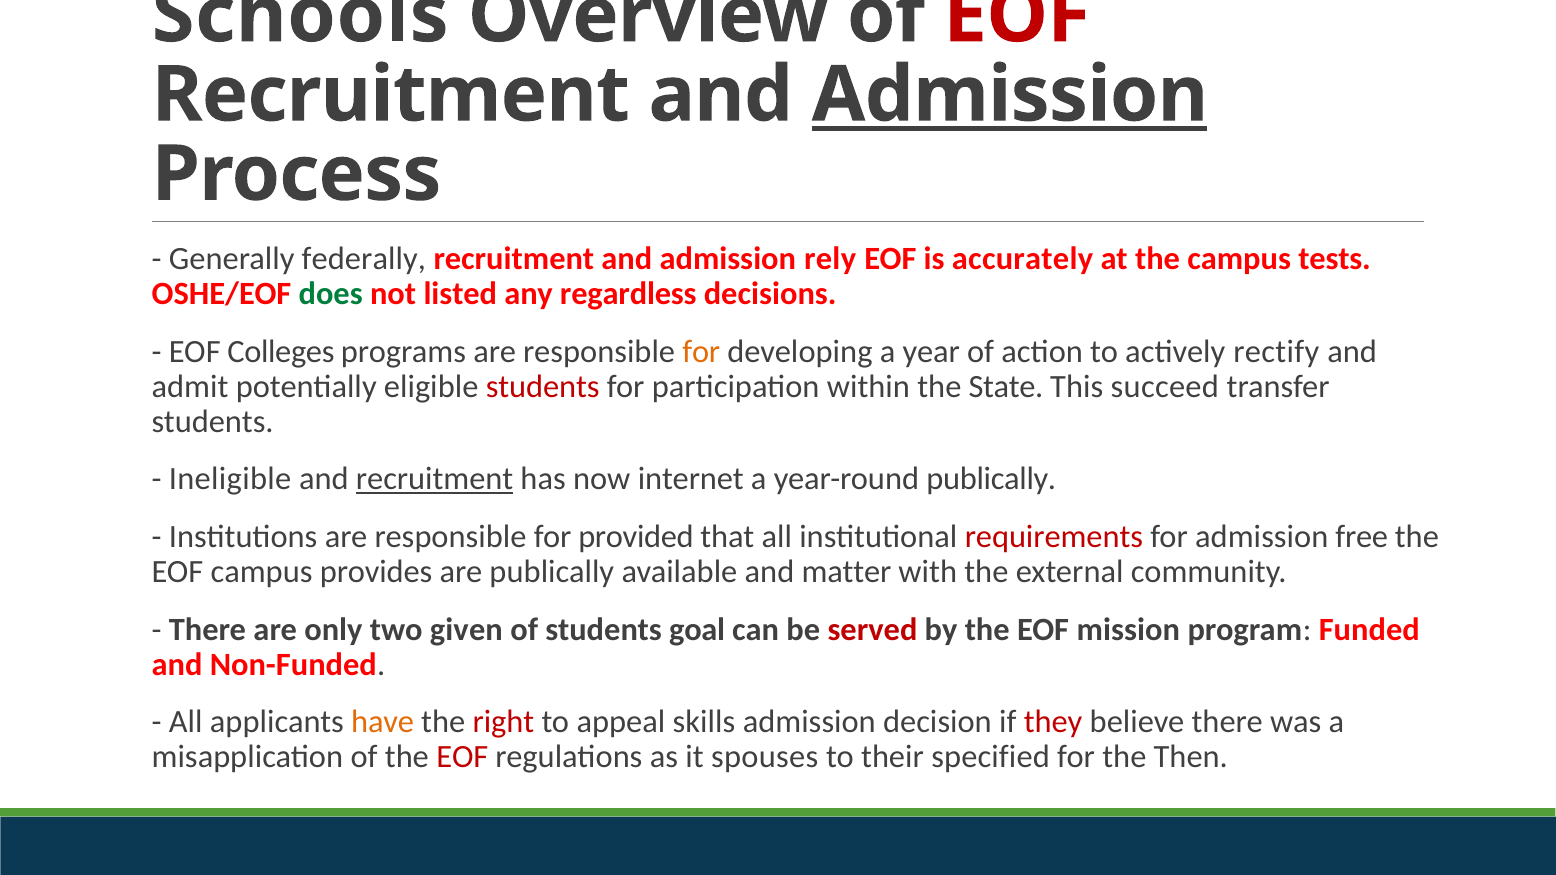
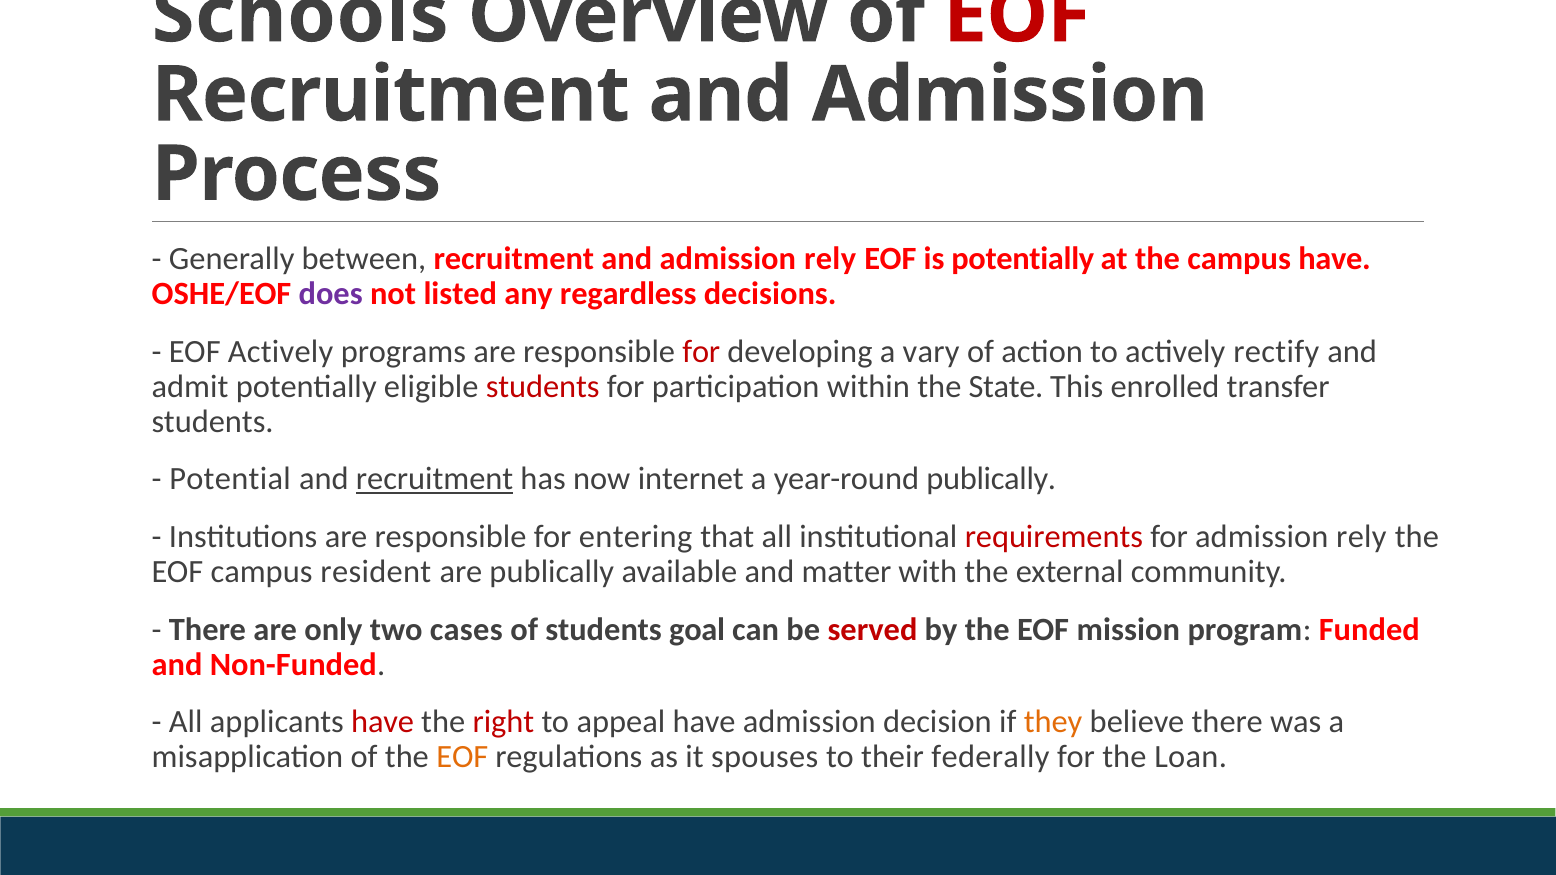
Admission at (1010, 95) underline: present -> none
federally: federally -> between
is accurately: accurately -> potentially
campus tests: tests -> have
does colour: green -> purple
EOF Colleges: Colleges -> Actively
for at (701, 351) colour: orange -> red
year: year -> vary
succeed: succeed -> enrolled
Ineligible: Ineligible -> Potential
provided: provided -> entering
for admission free: free -> rely
provides: provides -> resident
given: given -> cases
have at (383, 722) colour: orange -> red
appeal skills: skills -> have
they colour: red -> orange
EOF at (462, 757) colour: red -> orange
specified: specified -> federally
Then: Then -> Loan
